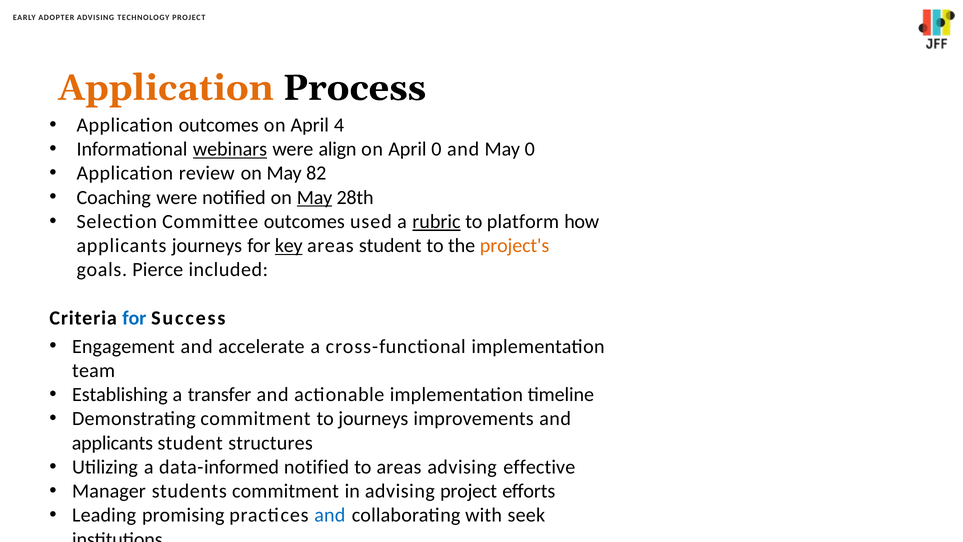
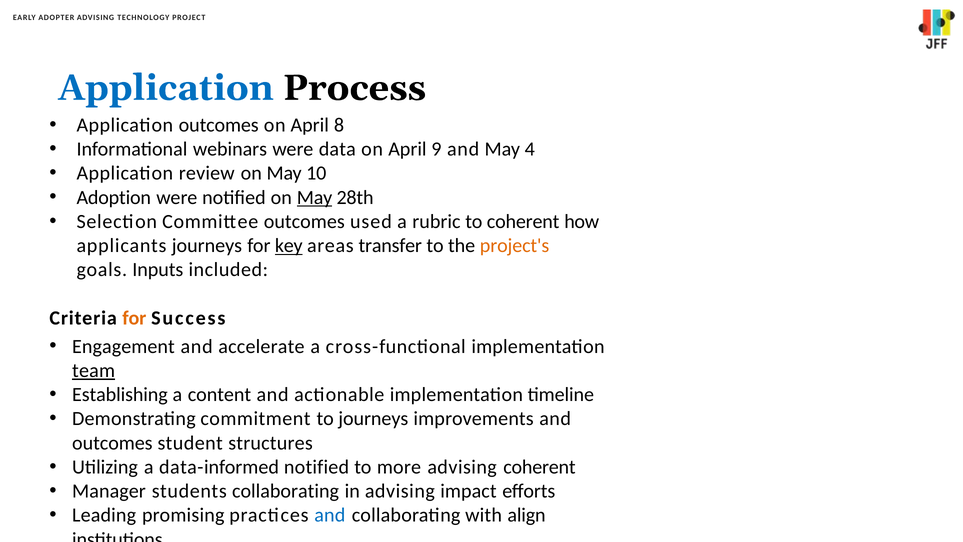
Application at (166, 88) colour: orange -> blue
4: 4 -> 8
webinars underline: present -> none
align: align -> data
April 0: 0 -> 9
May 0: 0 -> 4
82: 82 -> 10
Coaching: Coaching -> Adoption
rubric underline: present -> none
to platform: platform -> coherent
areas student: student -> transfer
Pierce: Pierce -> Inputs
for at (134, 318) colour: blue -> orange
team underline: none -> present
transfer: transfer -> content
applicants at (112, 443): applicants -> outcomes
to areas: areas -> more
advising effective: effective -> coherent
students commitment: commitment -> collaborating
advising project: project -> impact
seek: seek -> align
